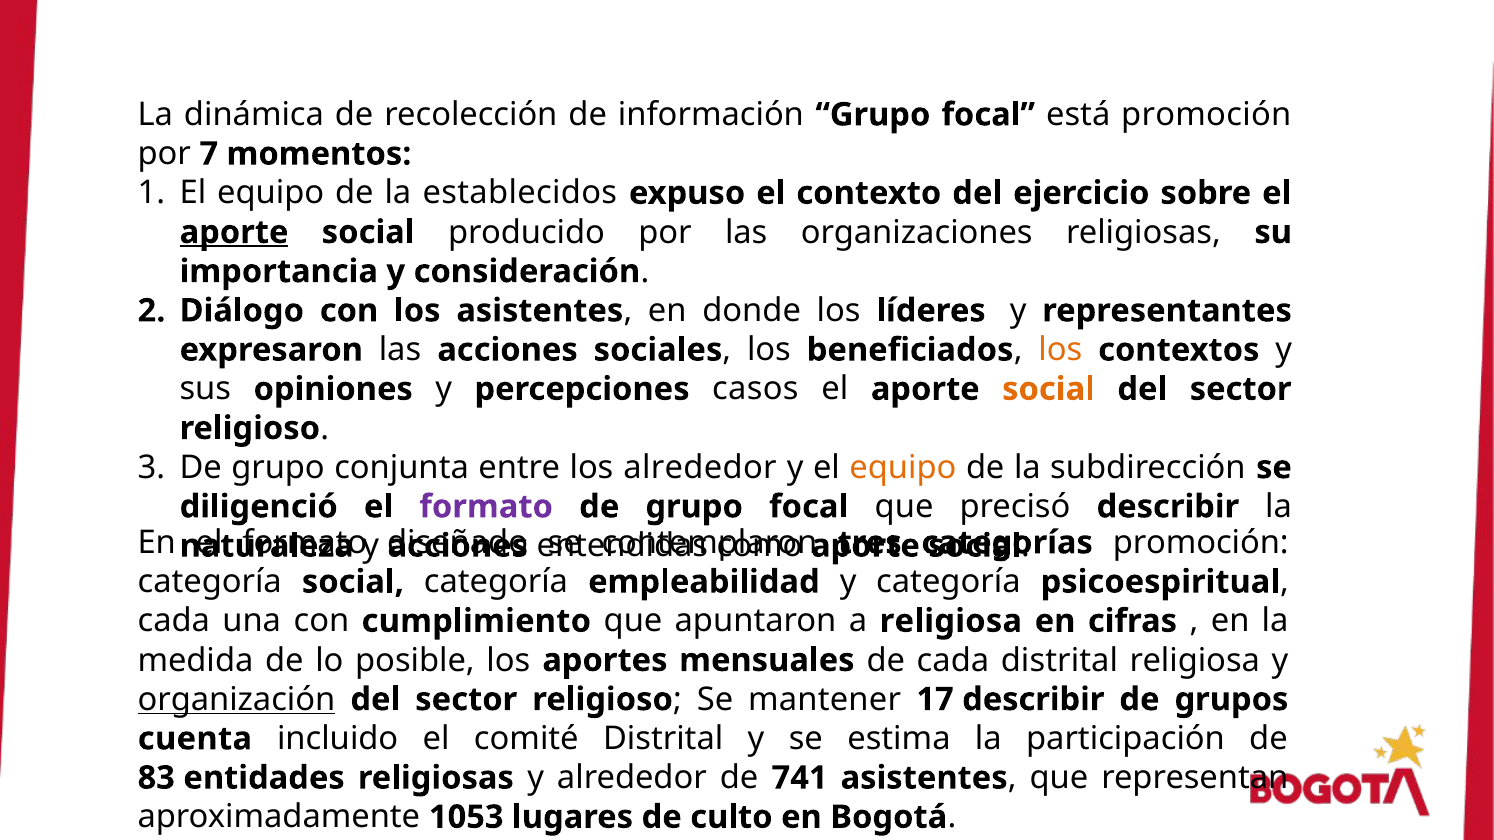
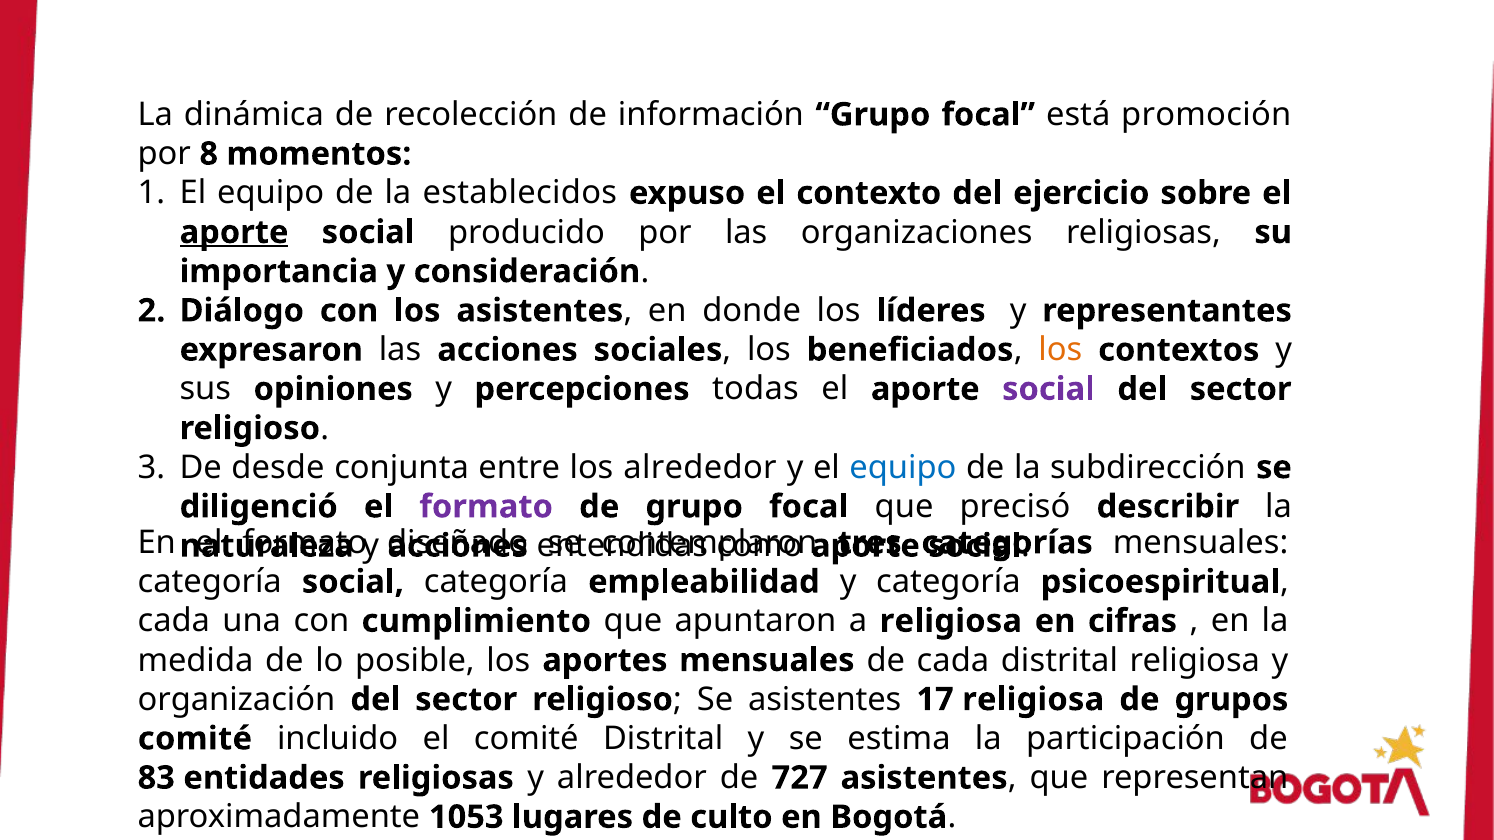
7: 7 -> 8
casos: casos -> todas
social at (1048, 389) colour: orange -> purple
3 De grupo: grupo -> desde
equipo at (903, 468) colour: orange -> blue
promoción at (1201, 543): promoción -> mensuales
organización underline: present -> none
Se mantener: mantener -> asistentes
17 describir: describir -> religiosa
cuenta at (195, 739): cuenta -> comité
741: 741 -> 727
